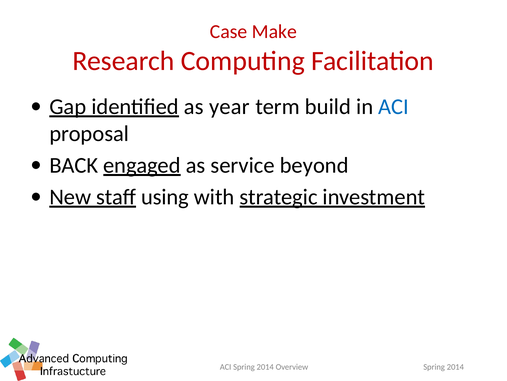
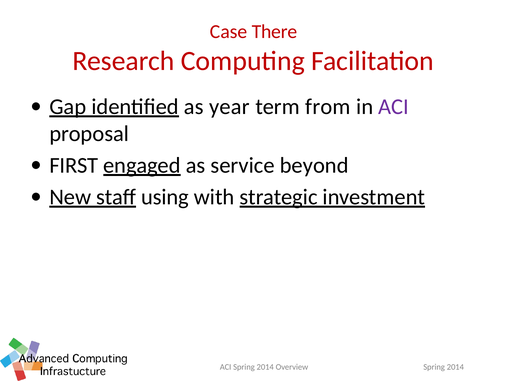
Make: Make -> There
build: build -> from
ACI at (394, 106) colour: blue -> purple
BACK: BACK -> FIRST
